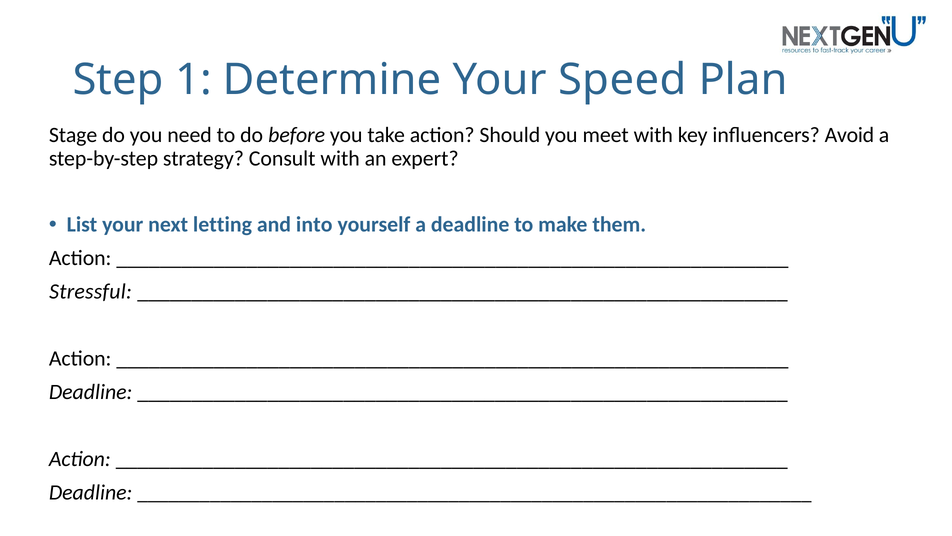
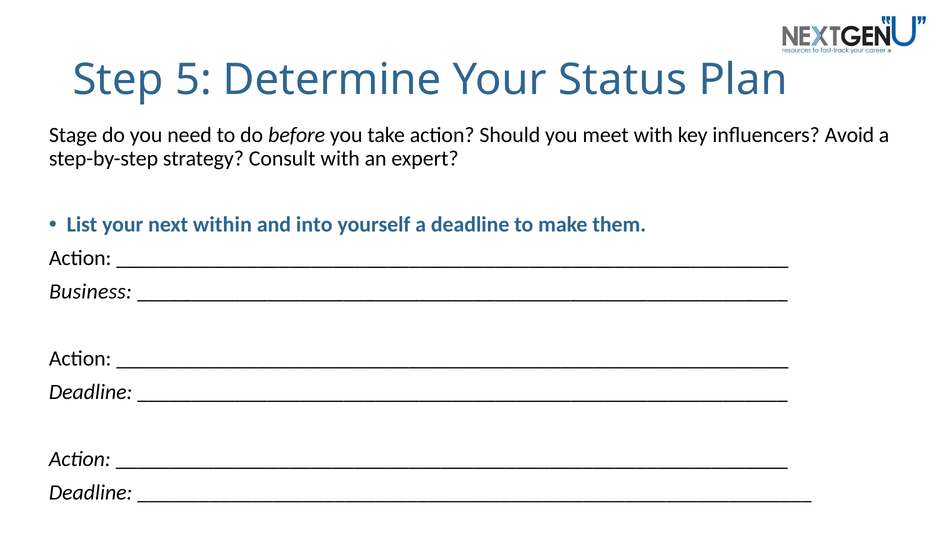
1: 1 -> 5
Speed: Speed -> Status
letting: letting -> within
Stressful: Stressful -> Business
